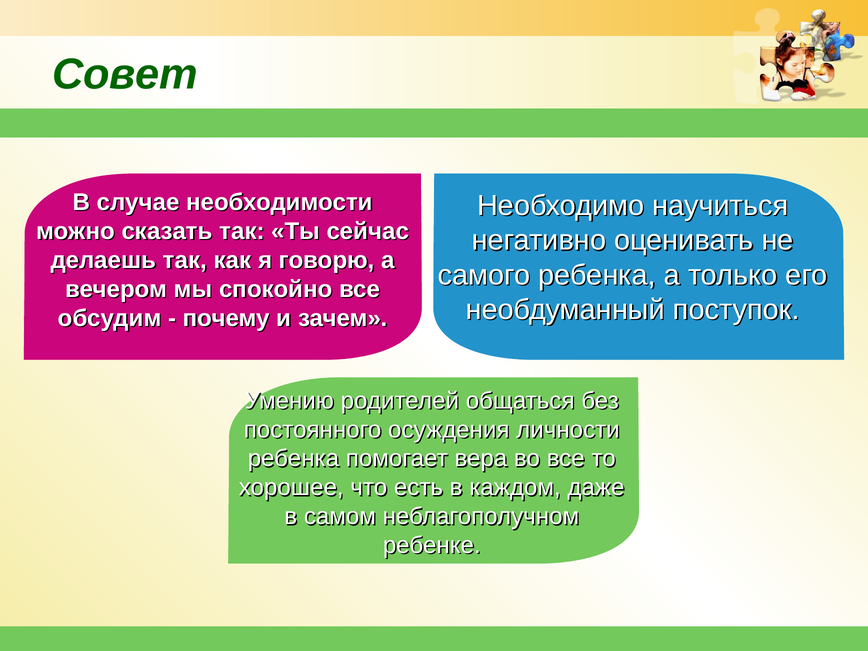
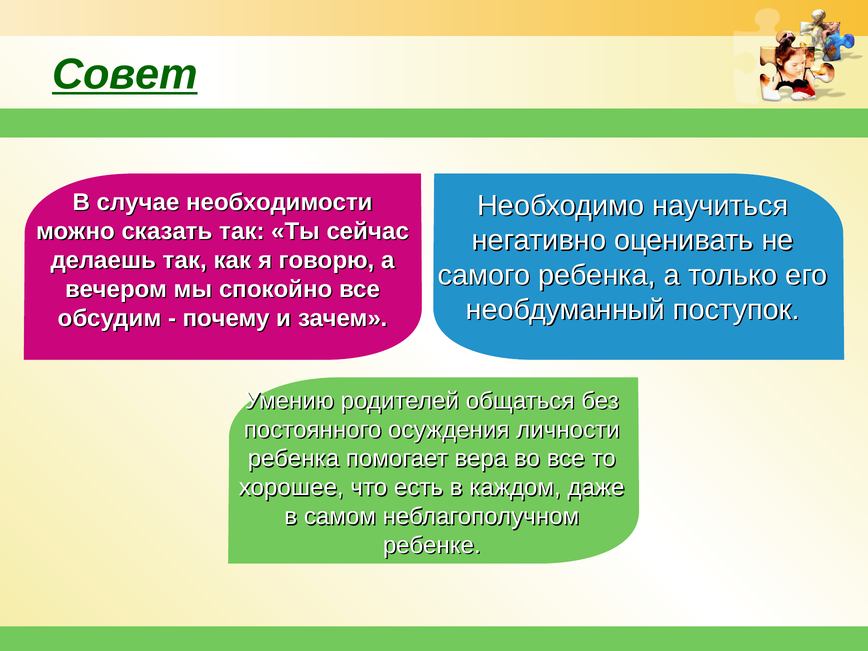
Совет underline: none -> present
